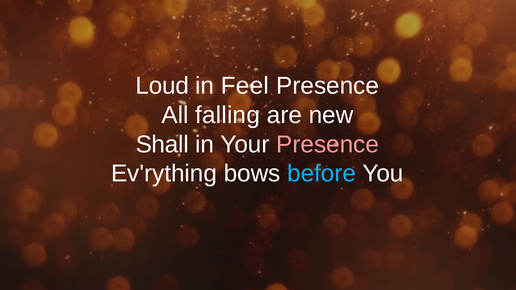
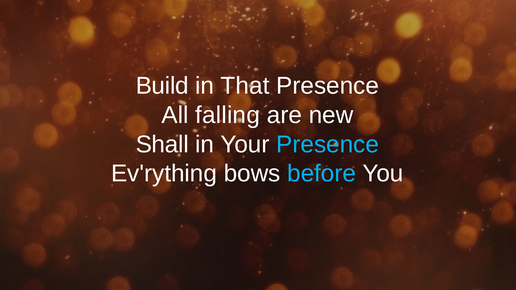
Loud: Loud -> Build
Feel: Feel -> That
Presence at (328, 145) colour: pink -> light blue
